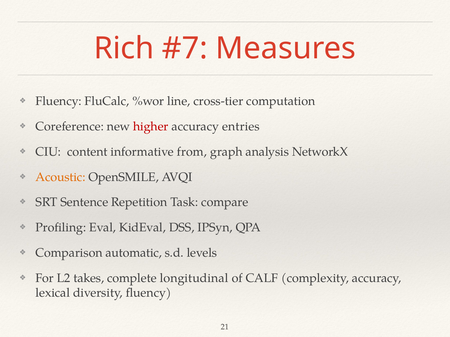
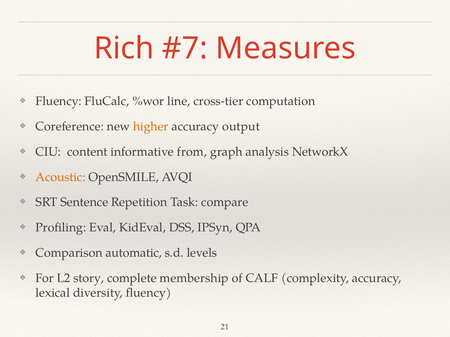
higher colour: red -> orange
entries: entries -> output
takes: takes -> story
longitudinal: longitudinal -> membership
